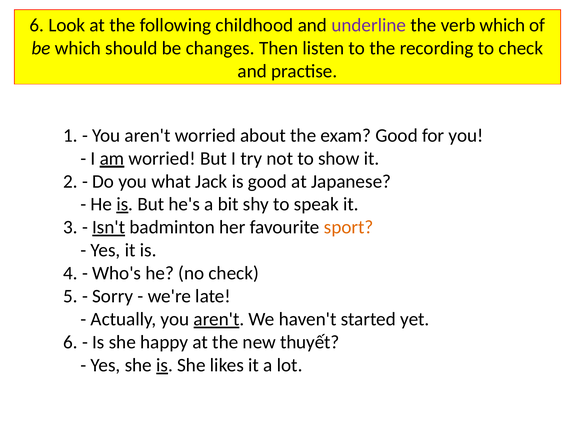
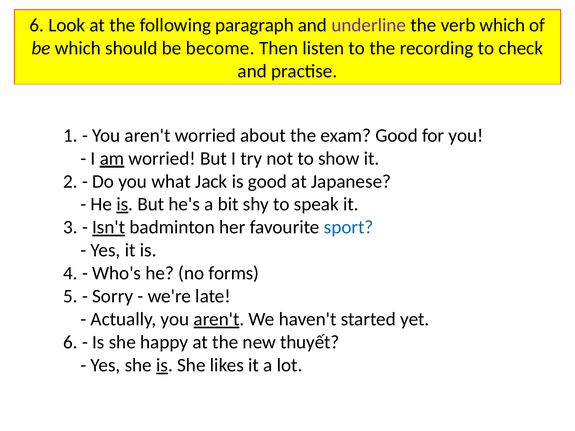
childhood: childhood -> paragraph
changes: changes -> become
sport colour: orange -> blue
no check: check -> forms
